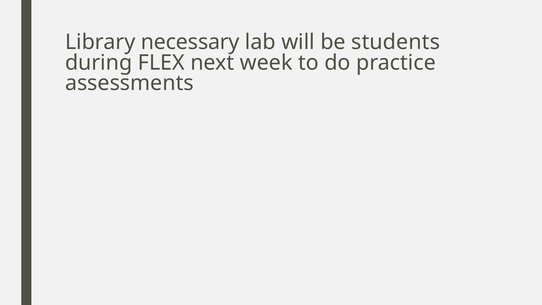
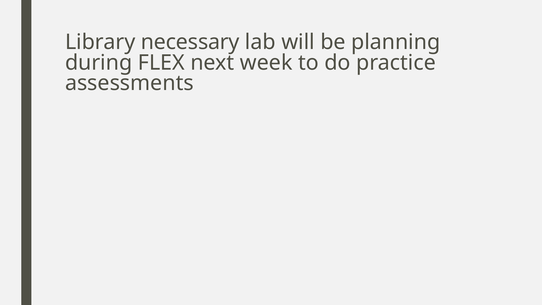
students: students -> planning
